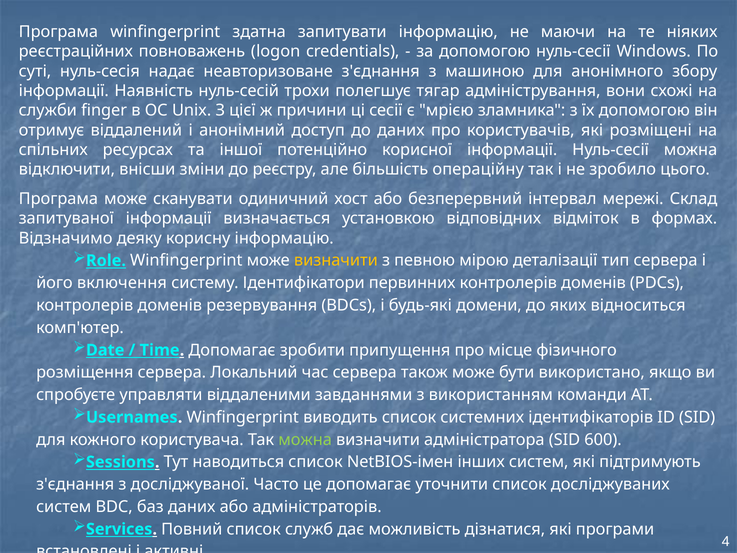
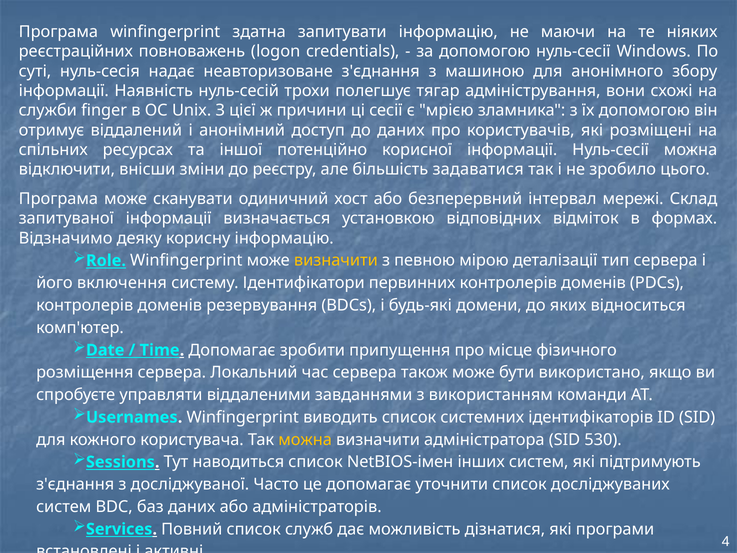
операційну: операційну -> задаватися
можна at (305, 439) colour: light green -> yellow
600: 600 -> 530
